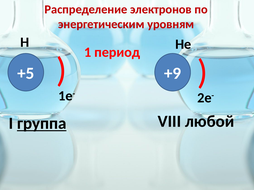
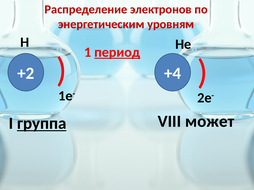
период underline: none -> present
+5: +5 -> +2
+9: +9 -> +4
любой: любой -> может
